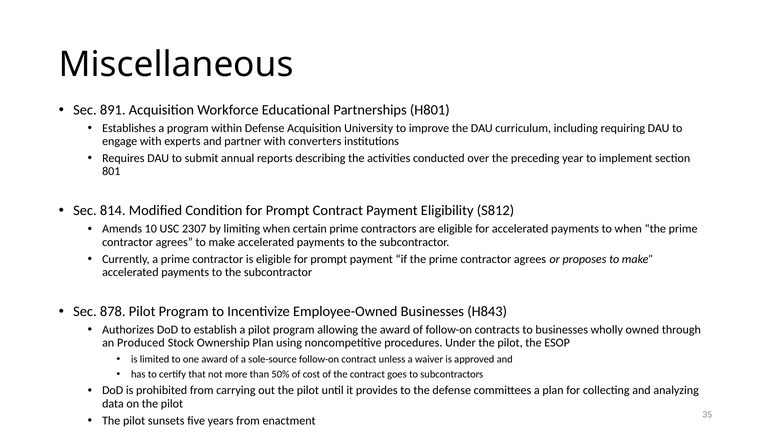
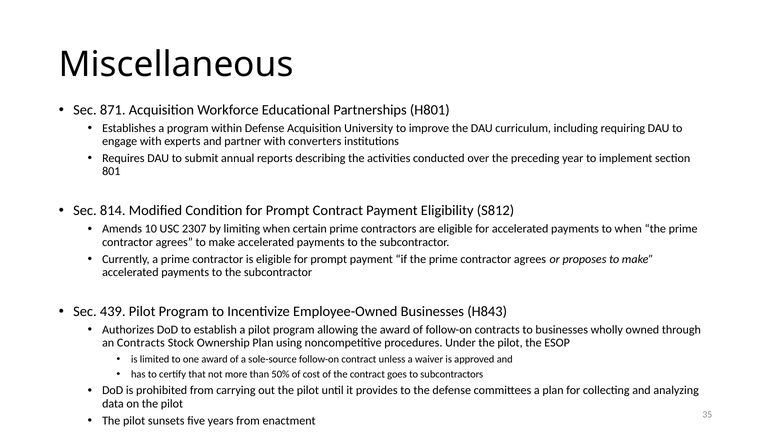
891: 891 -> 871
878: 878 -> 439
an Produced: Produced -> Contracts
